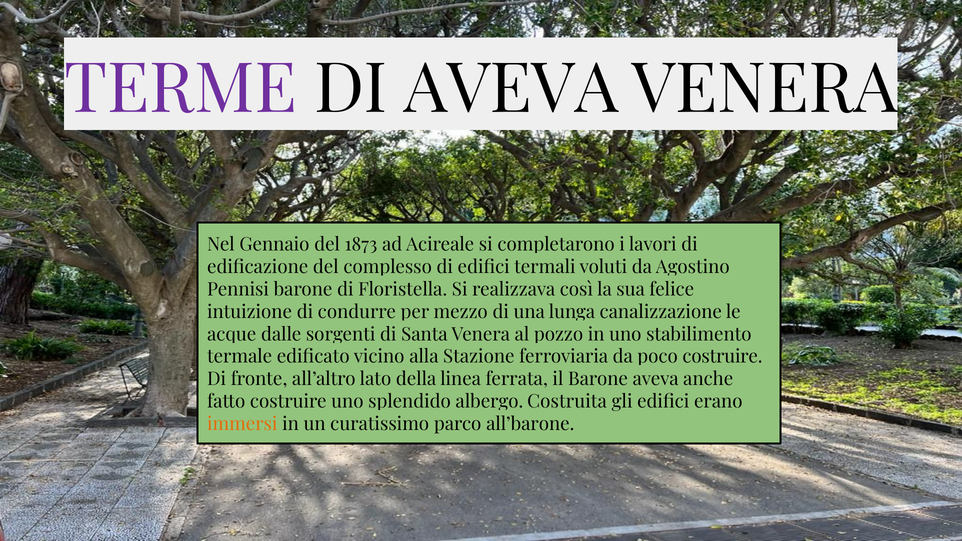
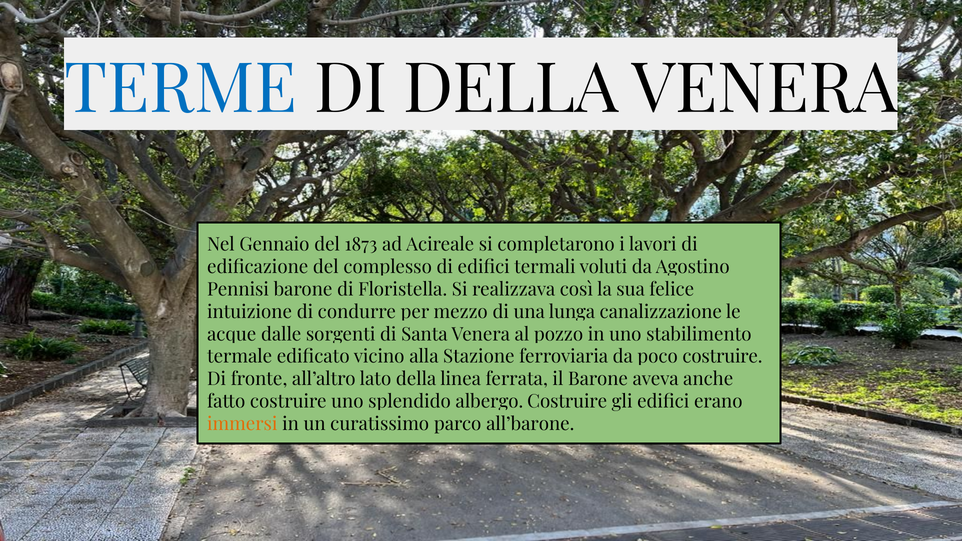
TERME colour: purple -> blue
DI AVEVA: AVEVA -> DELLA
Costruita at (567, 402): Costruita -> Costruire
